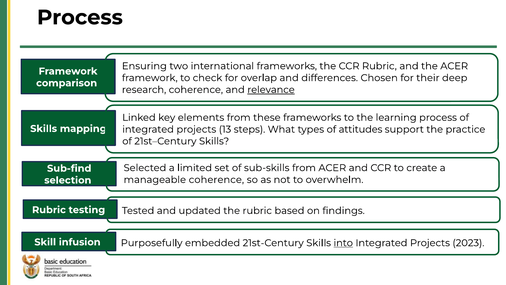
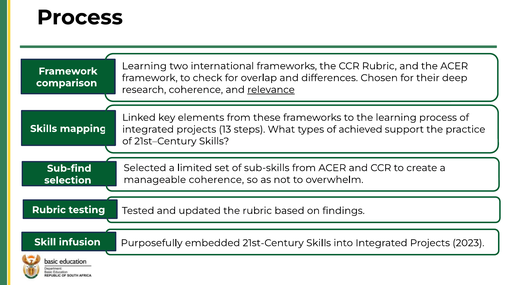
Ensuring at (144, 66): Ensuring -> Learning
attitudes: attitudes -> achieved
into underline: present -> none
